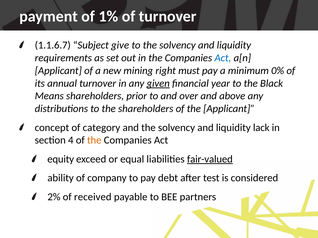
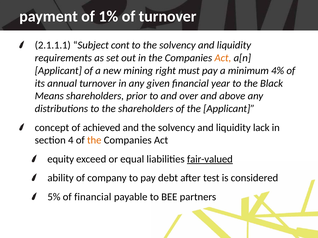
1.1.6.7: 1.1.6.7 -> 2.1.1.1
give: give -> cont
Act at (223, 58) colour: blue -> orange
0%: 0% -> 4%
given underline: present -> none
category: category -> achieved
2%: 2% -> 5%
of received: received -> financial
